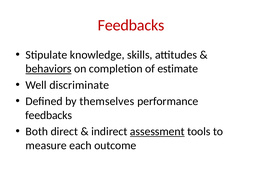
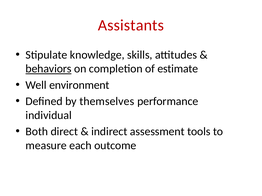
Feedbacks at (131, 25): Feedbacks -> Assistants
discriminate: discriminate -> environment
feedbacks at (49, 116): feedbacks -> individual
assessment underline: present -> none
